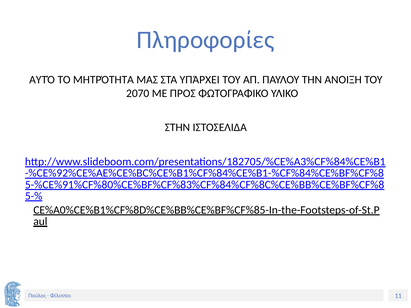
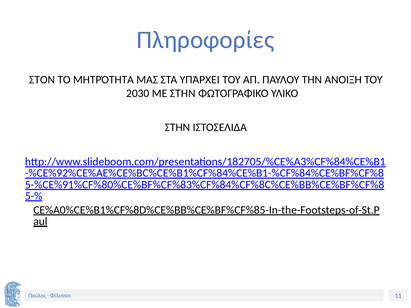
ΑΥΤΌ: ΑΥΤΌ -> ΣΤΟΝ
2070: 2070 -> 2030
ΜΕ ΠΡΟΣ: ΠΡΟΣ -> ΣΤΗΝ
